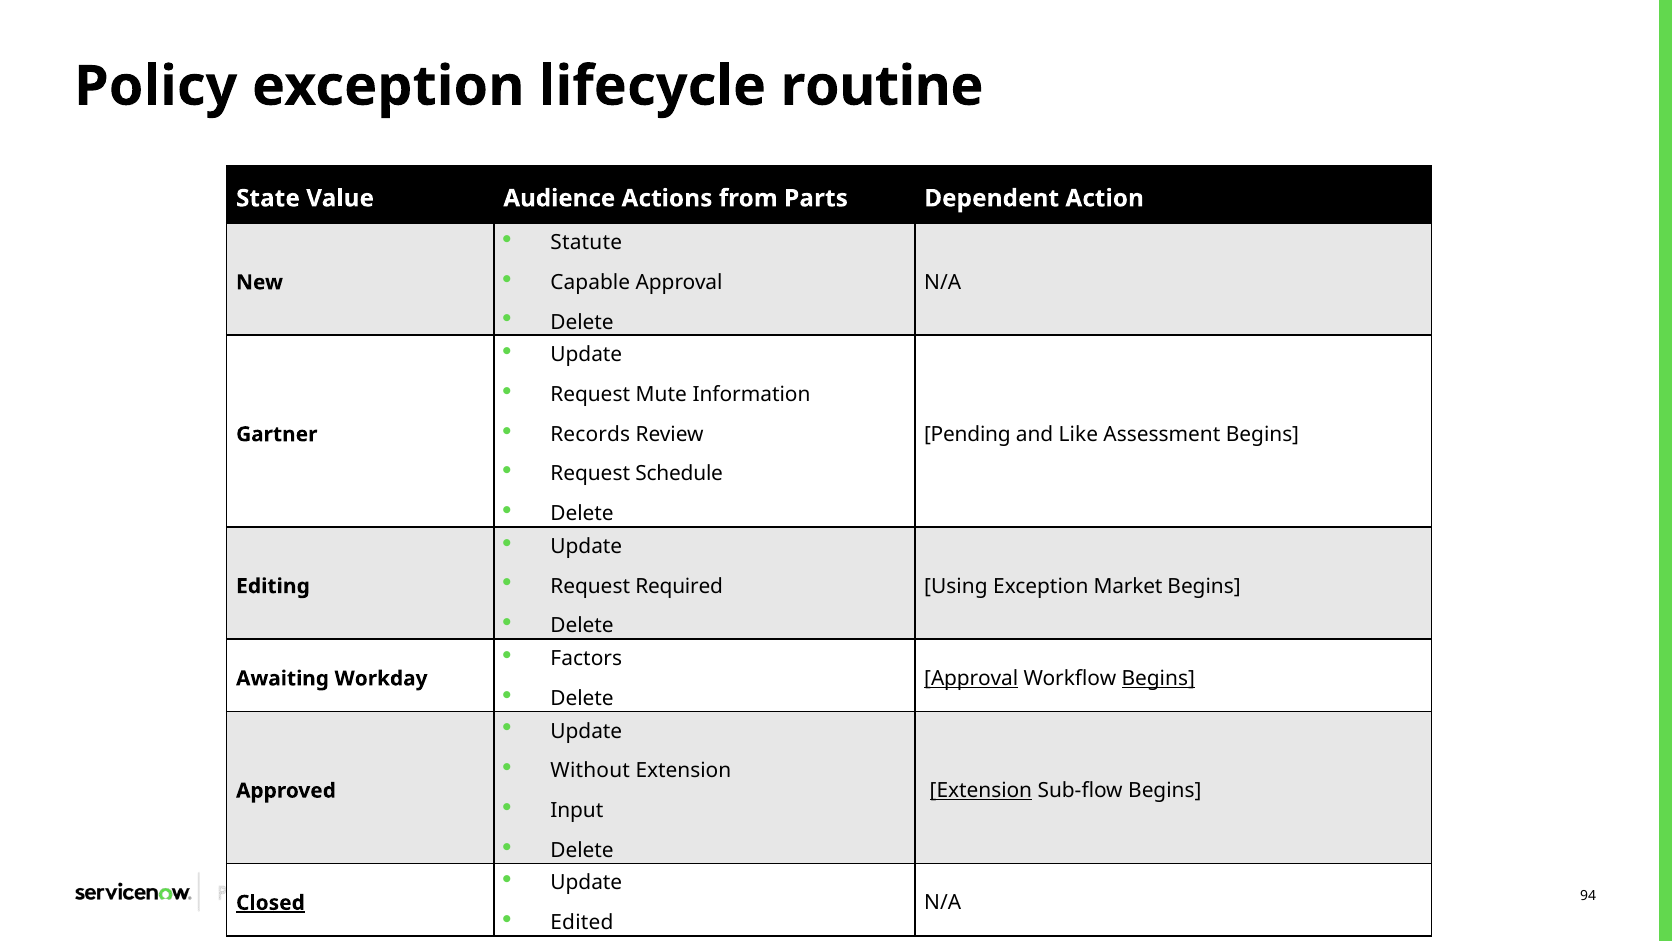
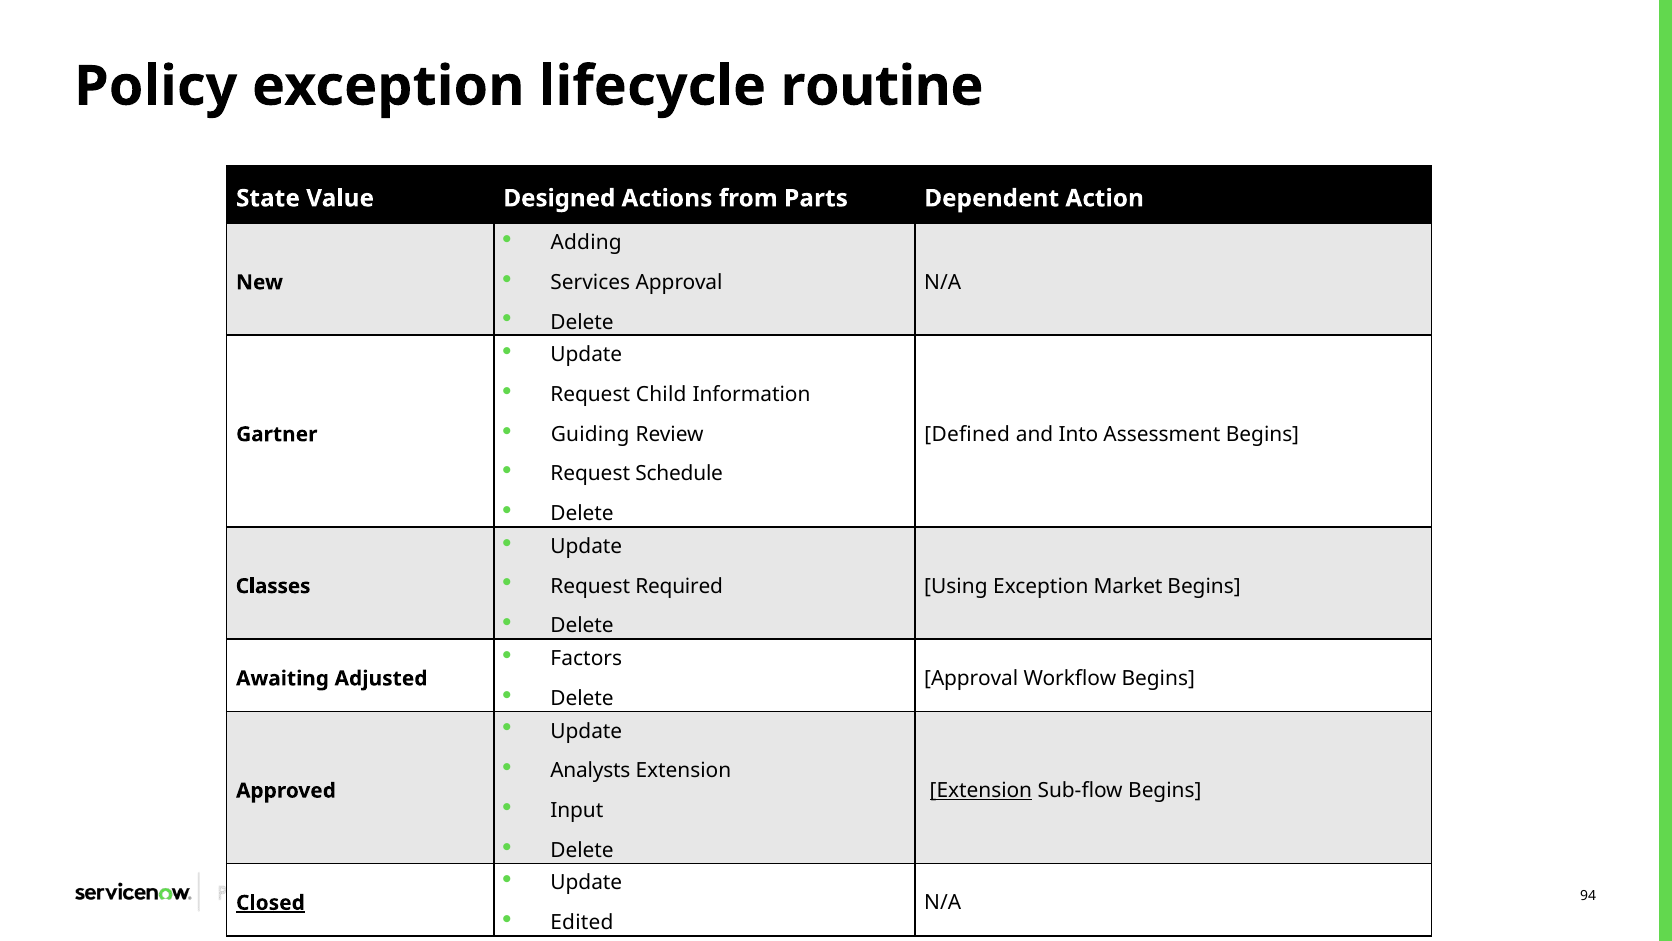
Audience: Audience -> Designed
Statute: Statute -> Adding
Capable: Capable -> Services
Mute: Mute -> Child
Records: Records -> Guiding
Pending: Pending -> Defined
Like: Like -> Into
Editing: Editing -> Classes
Approval at (971, 678) underline: present -> none
Begins at (1158, 678) underline: present -> none
Workday: Workday -> Adjusted
Without: Without -> Analysts
